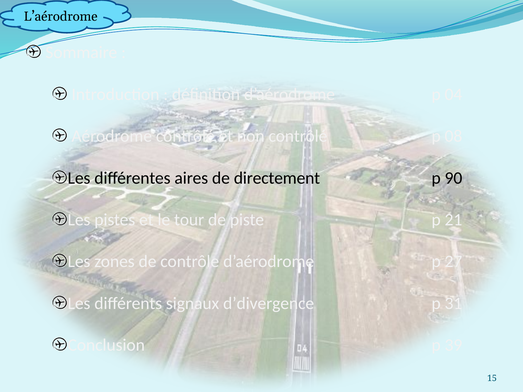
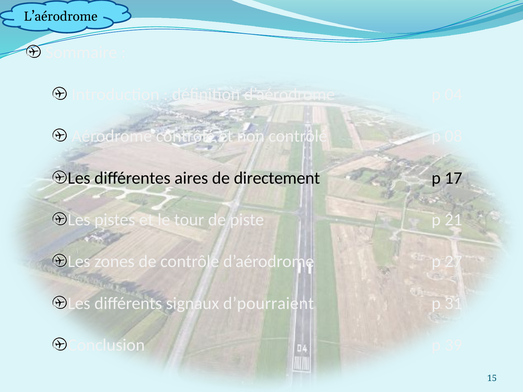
90: 90 -> 17
d’divergence: d’divergence -> d’pourraient
